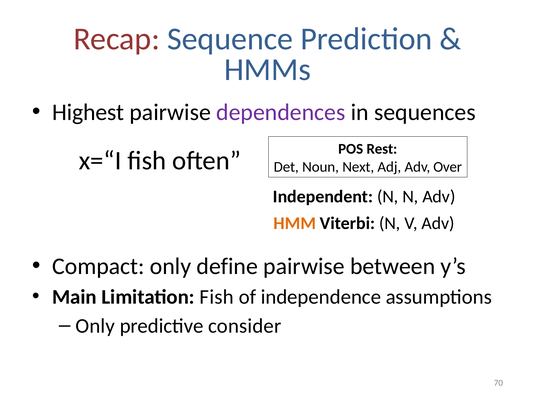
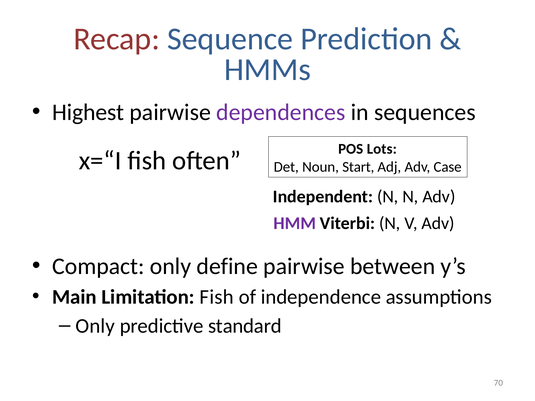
Rest: Rest -> Lots
Next: Next -> Start
Over: Over -> Case
HMM colour: orange -> purple
consider: consider -> standard
